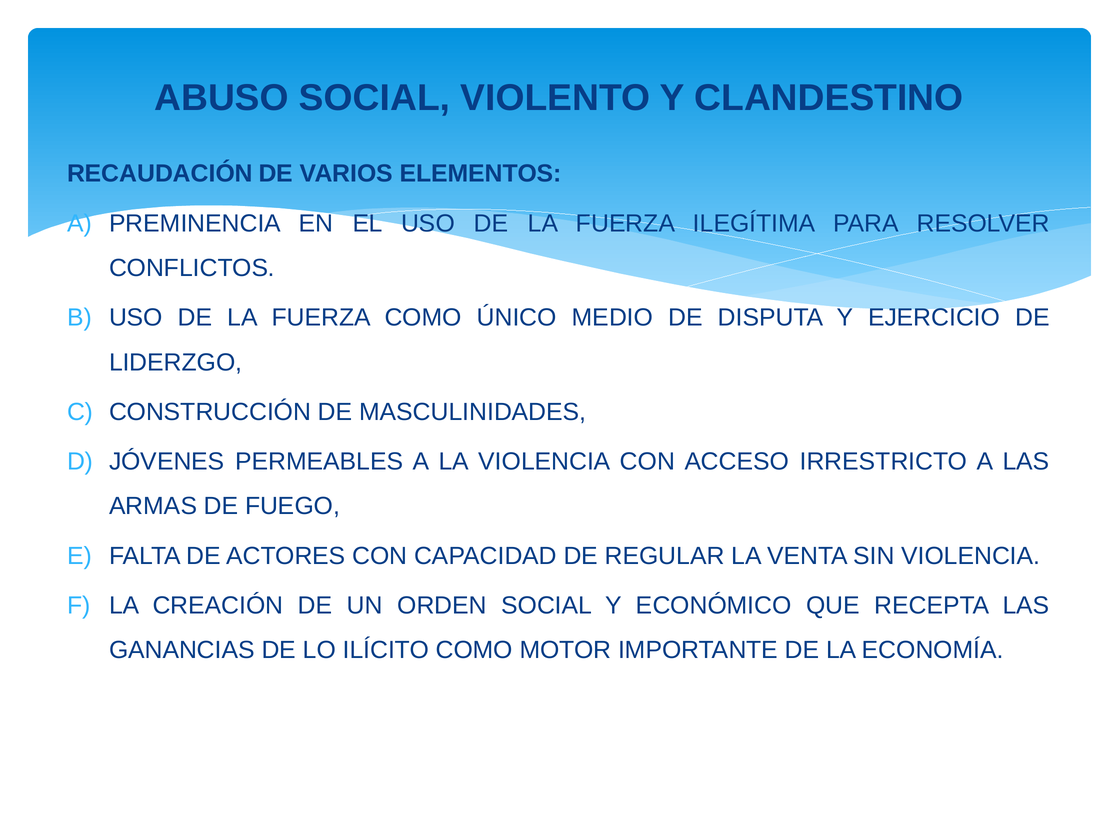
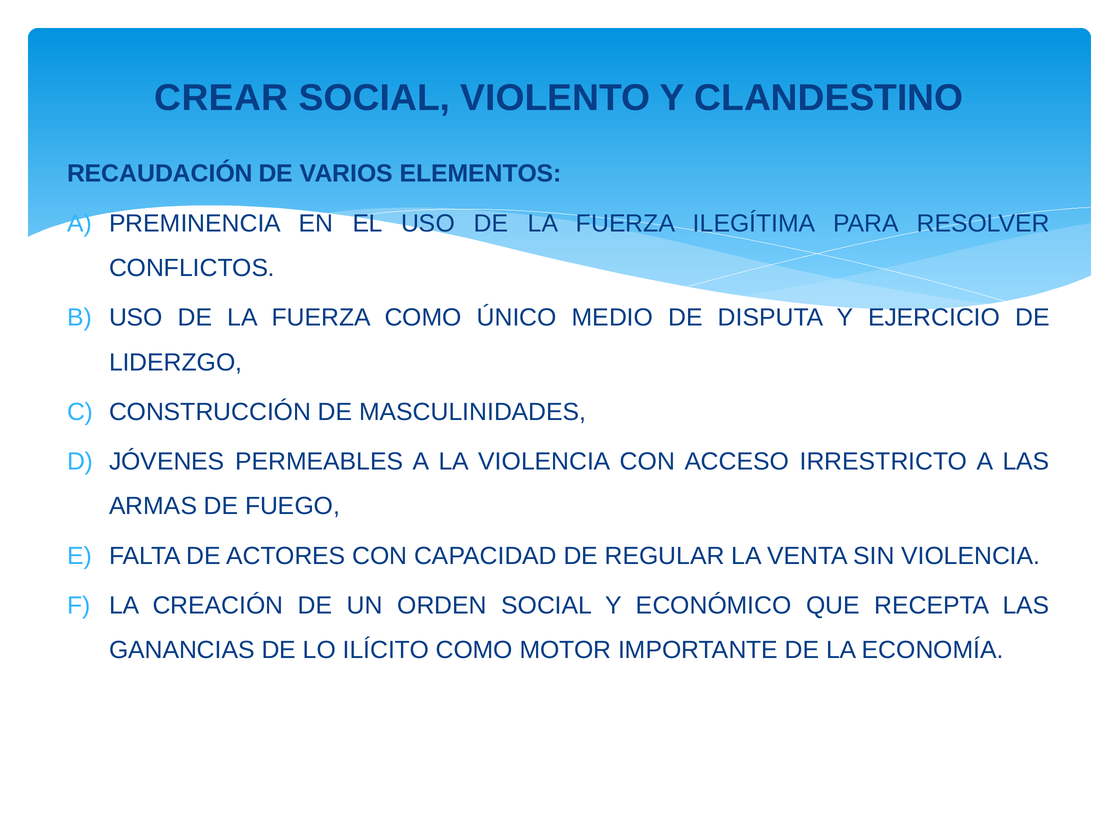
ABUSO: ABUSO -> CREAR
